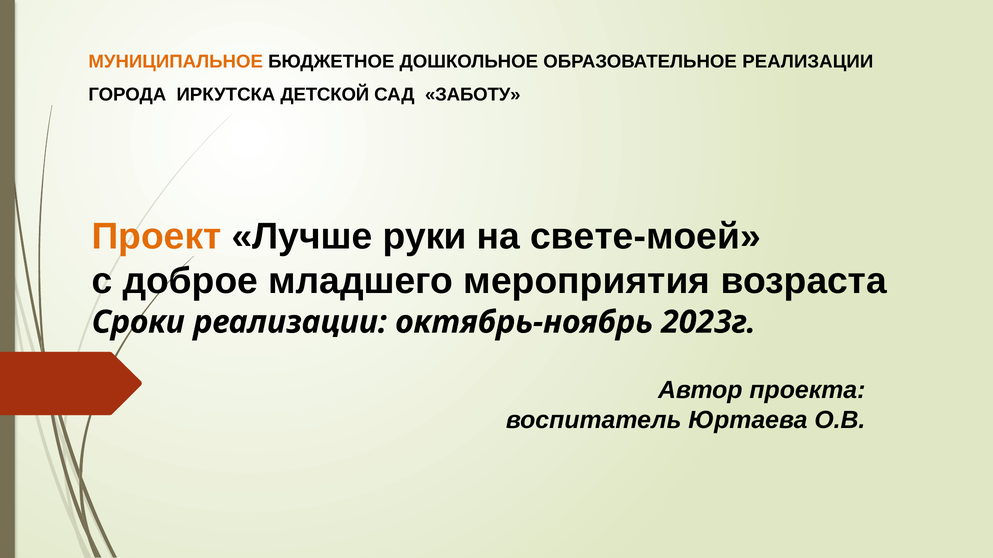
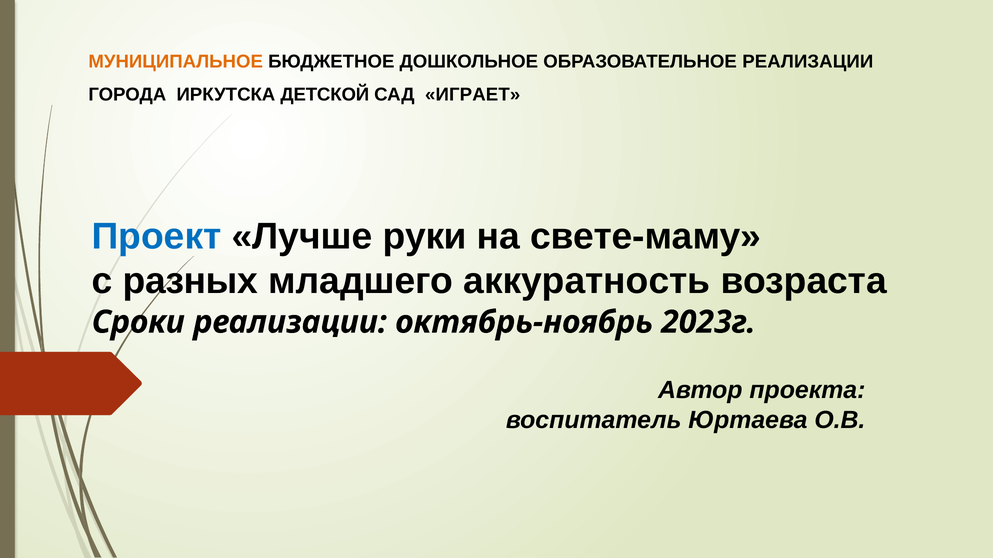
ЗАБОТУ: ЗАБОТУ -> ИГРАЕТ
Проект colour: orange -> blue
свете-моей: свете-моей -> свете-маму
доброе: доброе -> разных
мероприятия: мероприятия -> аккуратность
